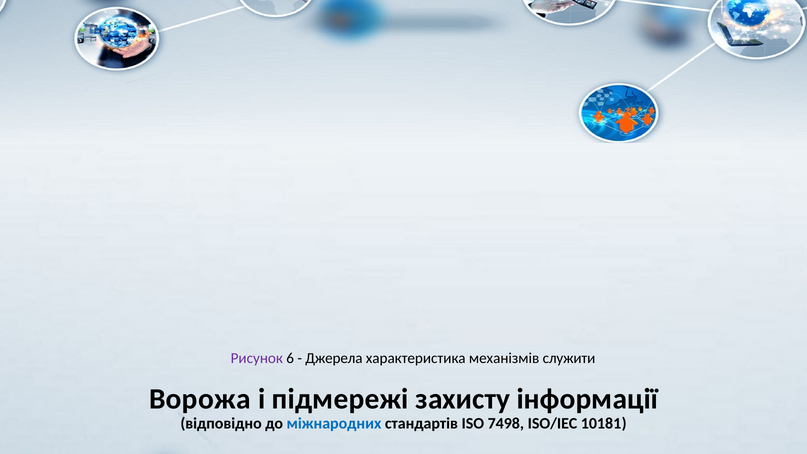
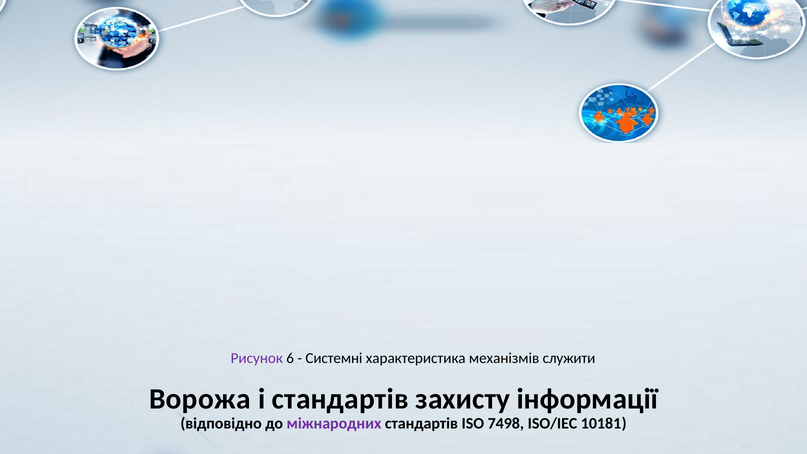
Джерела: Джерела -> Системні
і підмережі: підмережі -> стандартів
міжнародних colour: blue -> purple
